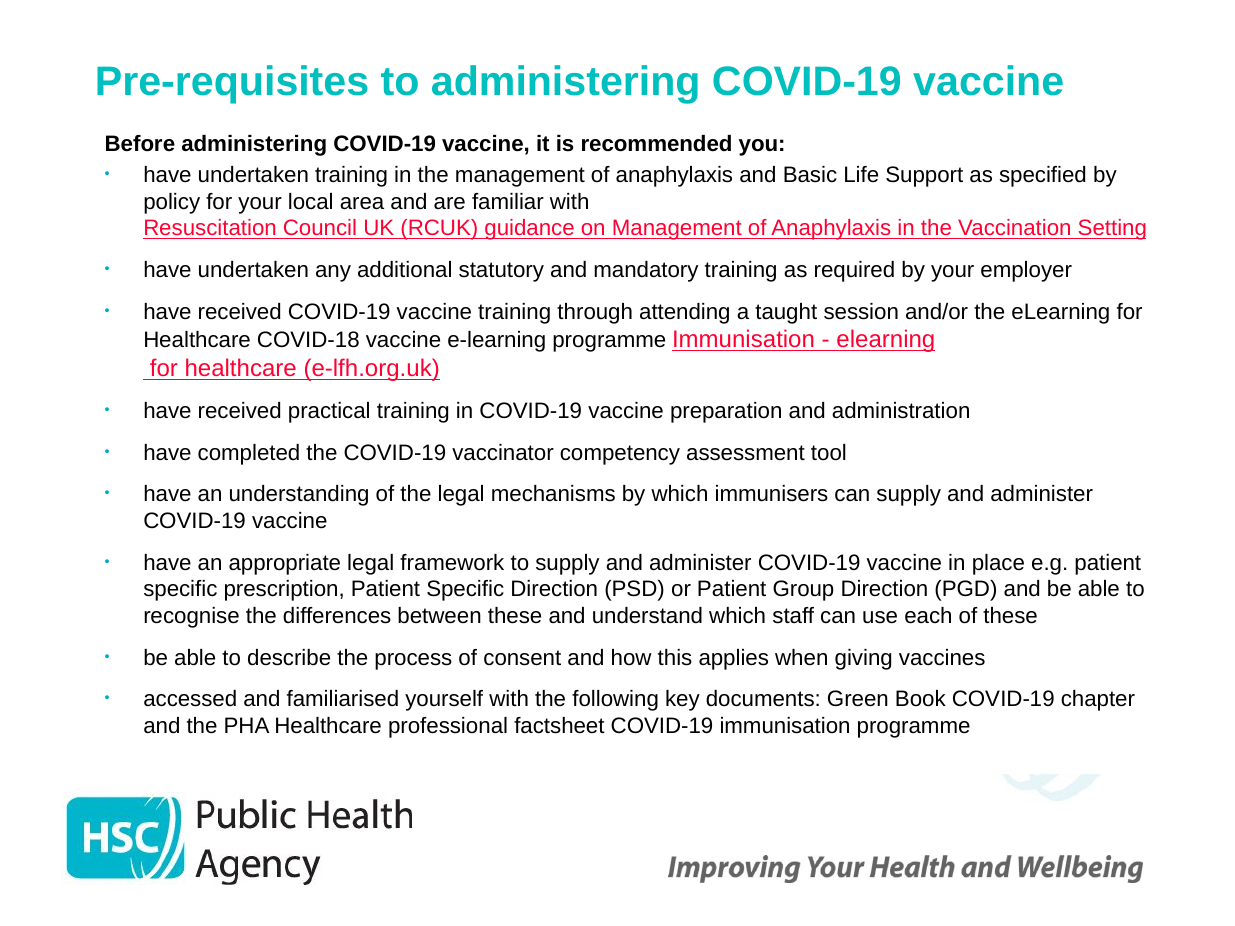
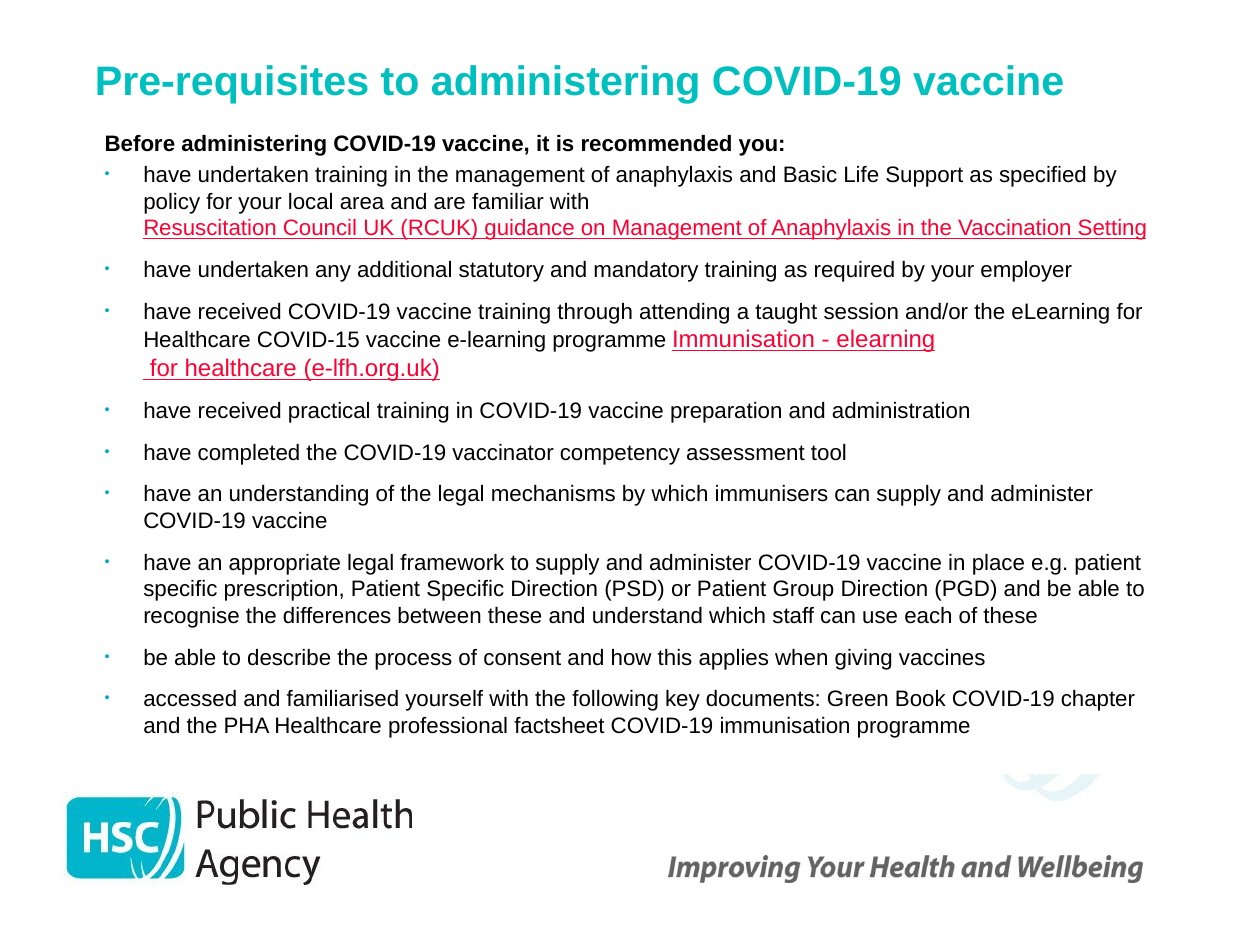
COVID-18: COVID-18 -> COVID-15
